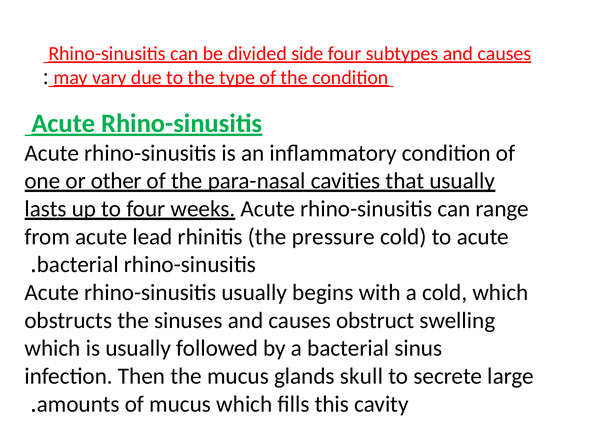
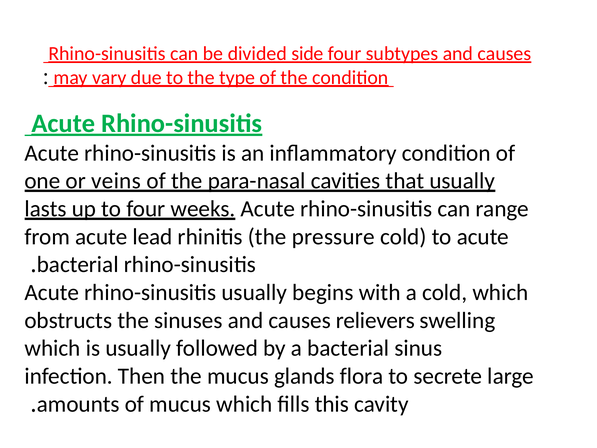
other: other -> veins
obstruct: obstruct -> relievers
skull: skull -> flora
